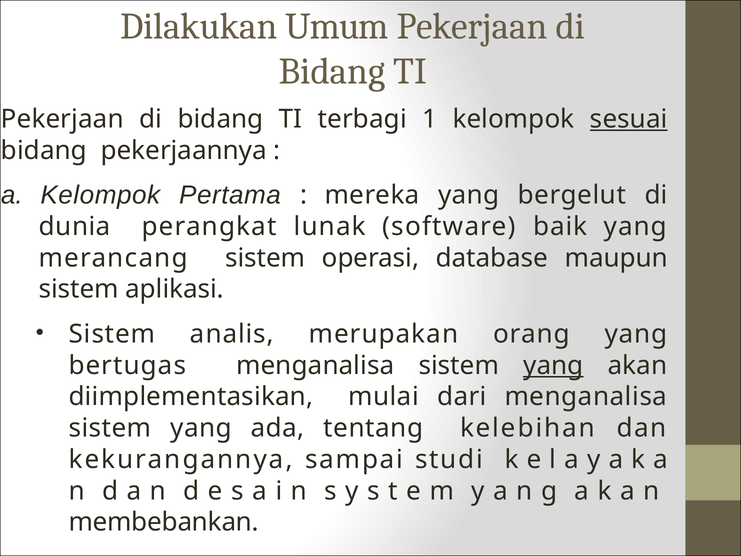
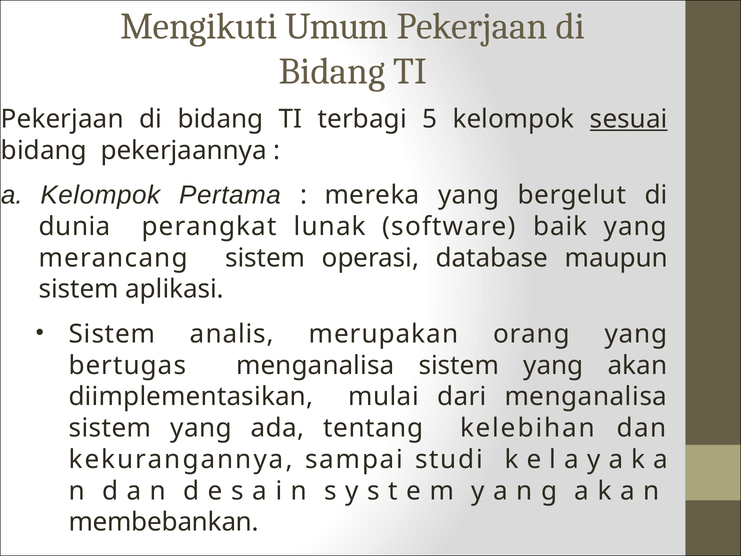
Dilakukan: Dilakukan -> Mengikuti
1: 1 -> 5
yang at (553, 365) underline: present -> none
